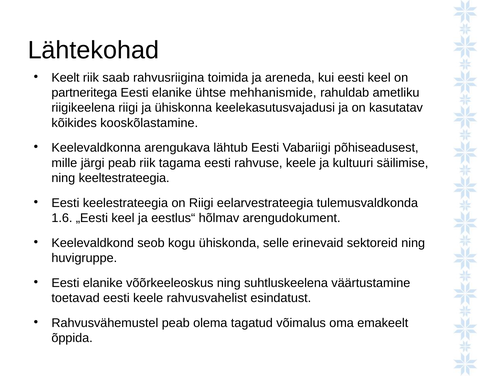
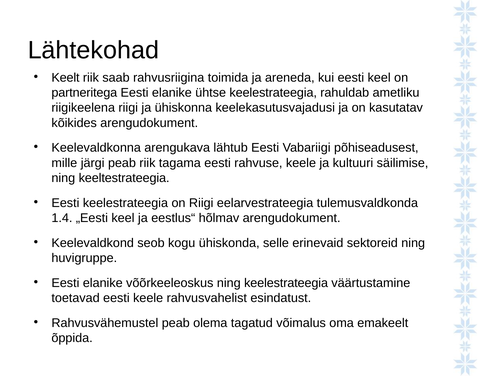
ühtse mehhanismide: mehhanismide -> keelestrateegia
kõikides kooskõlastamine: kooskõlastamine -> arengudokument
1.6: 1.6 -> 1.4
ning suhtluskeelena: suhtluskeelena -> keelestrateegia
